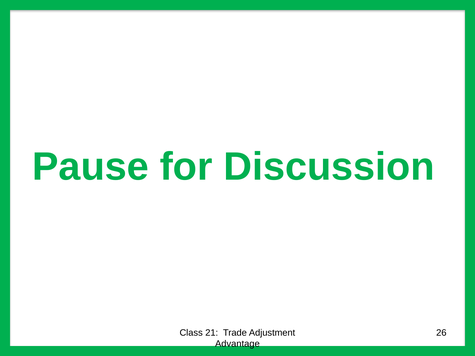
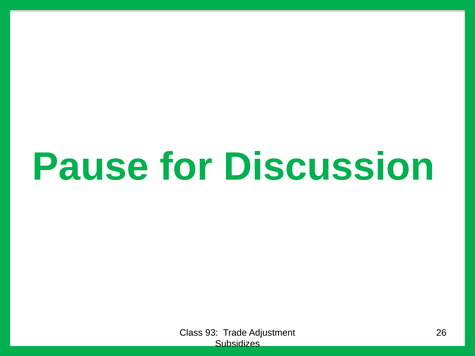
21: 21 -> 93
Advantage: Advantage -> Subsidizes
